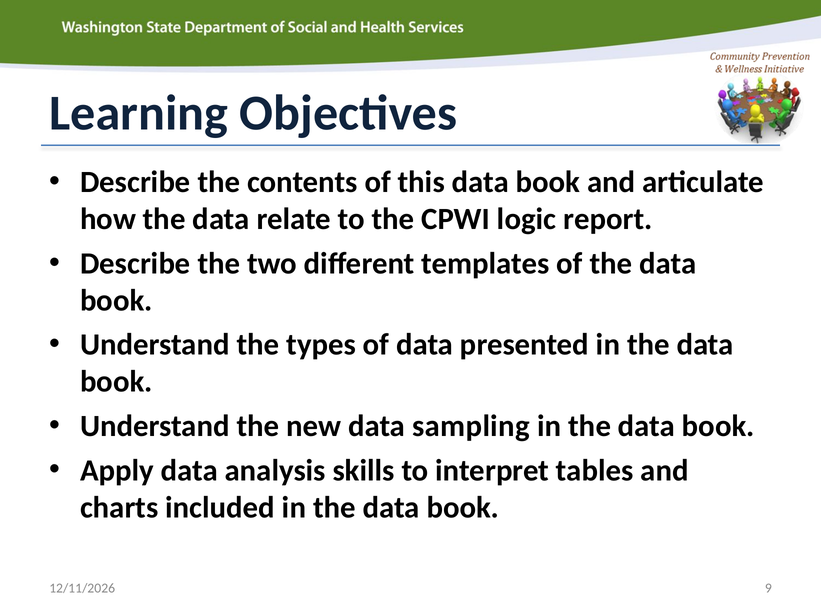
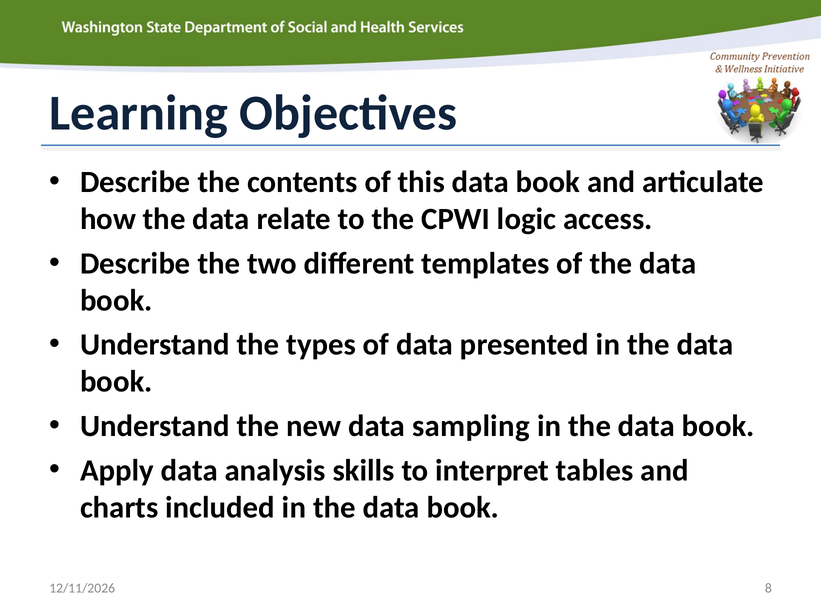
report: report -> access
9: 9 -> 8
